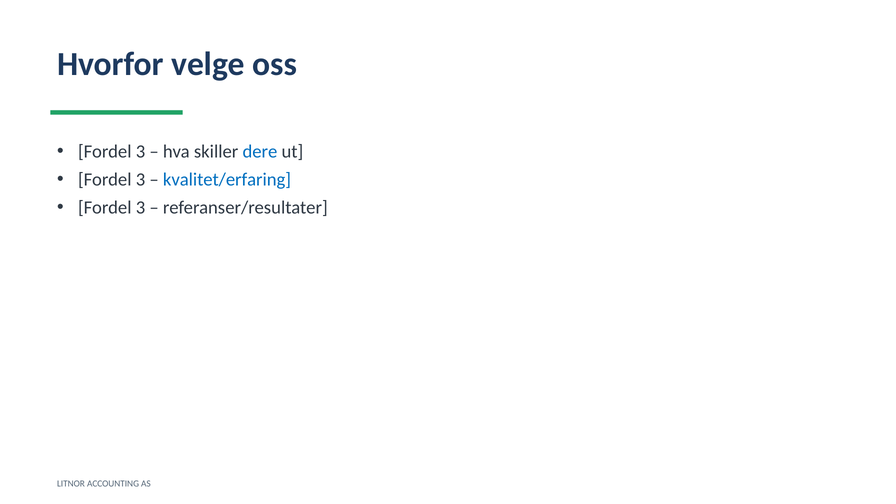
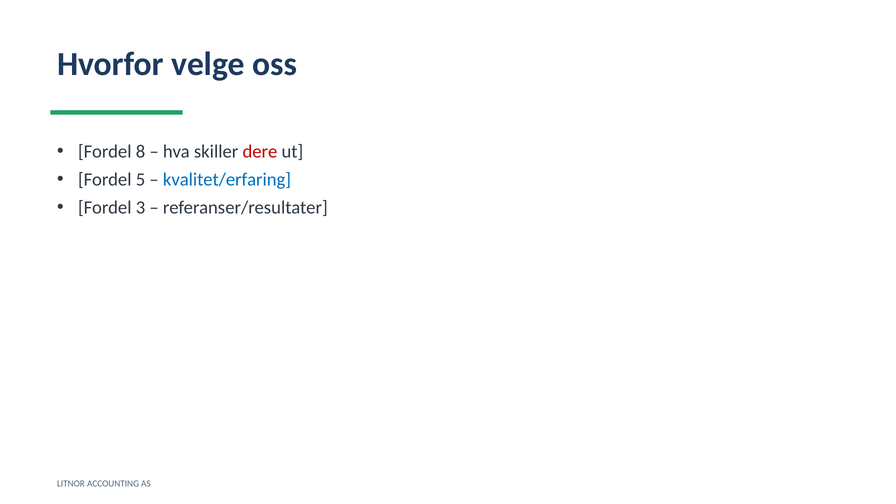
3 at (141, 152): 3 -> 8
dere colour: blue -> red
3 at (141, 180): 3 -> 5
